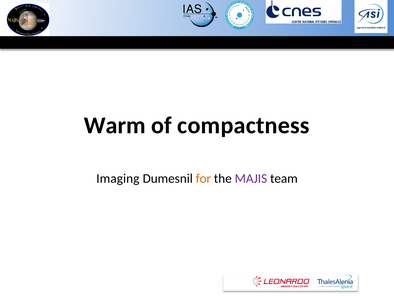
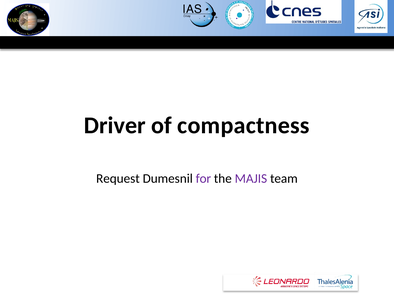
Warm: Warm -> Driver
Imaging: Imaging -> Request
for colour: orange -> purple
